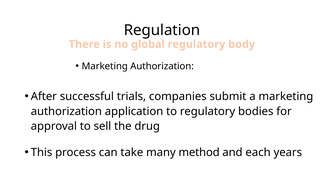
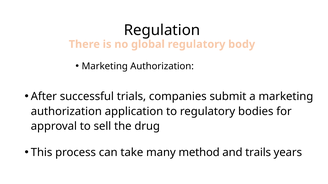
each: each -> trails
